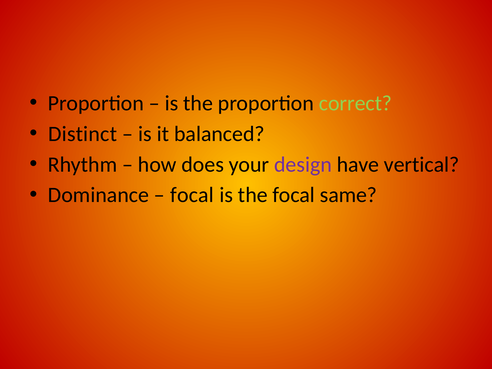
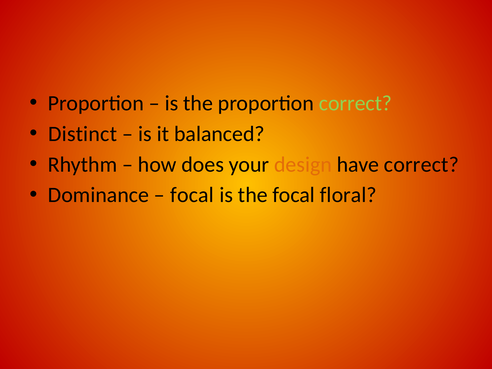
design colour: purple -> orange
have vertical: vertical -> correct
same: same -> floral
